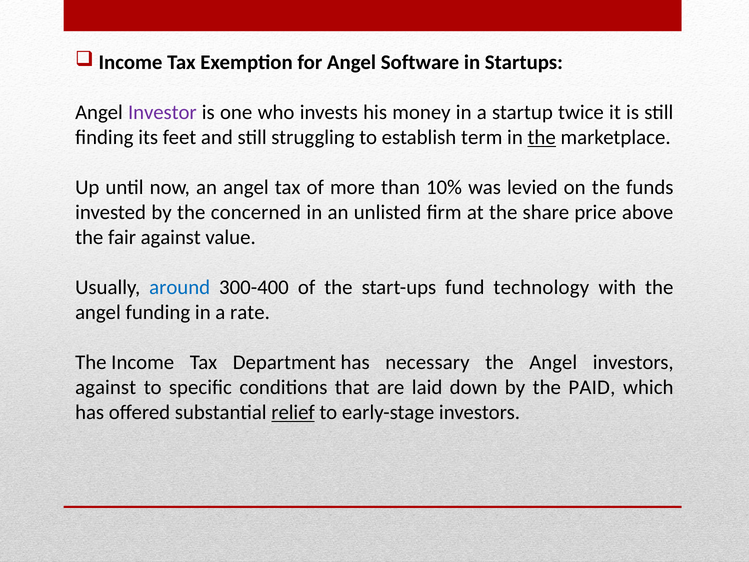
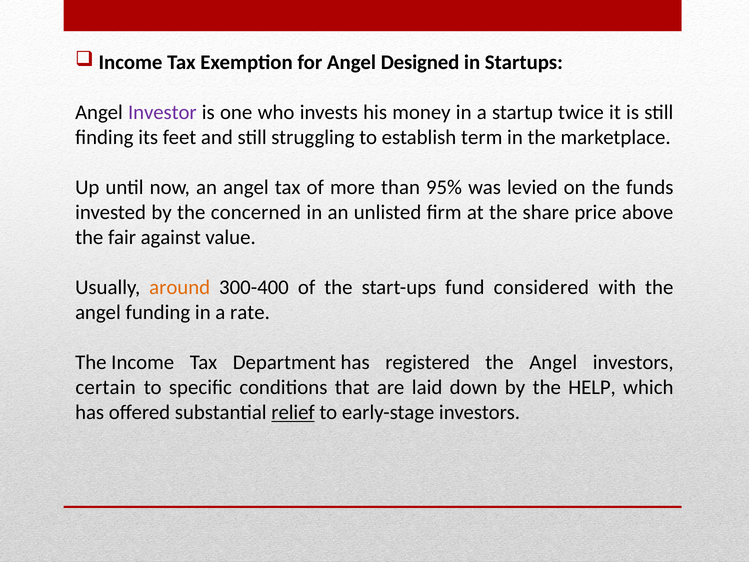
Software: Software -> Designed
the at (542, 138) underline: present -> none
10%: 10% -> 95%
around colour: blue -> orange
technology: technology -> considered
necessary: necessary -> registered
against at (106, 387): against -> certain
PAID: PAID -> HELP
